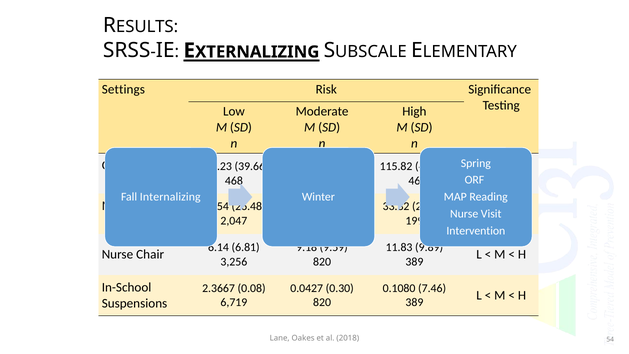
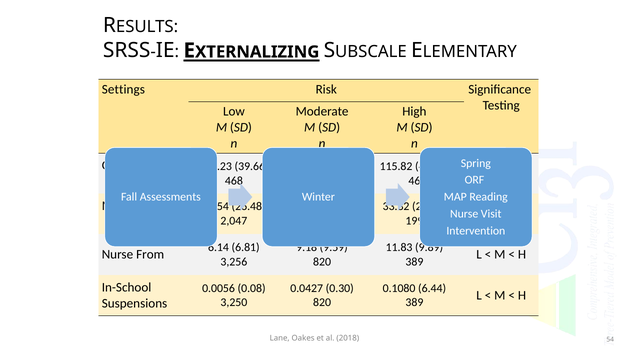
Internalizing: Internalizing -> Assessments
Chair: Chair -> From
2.3667: 2.3667 -> 0.0056
7.46: 7.46 -> 6.44
6,719: 6,719 -> 3,250
